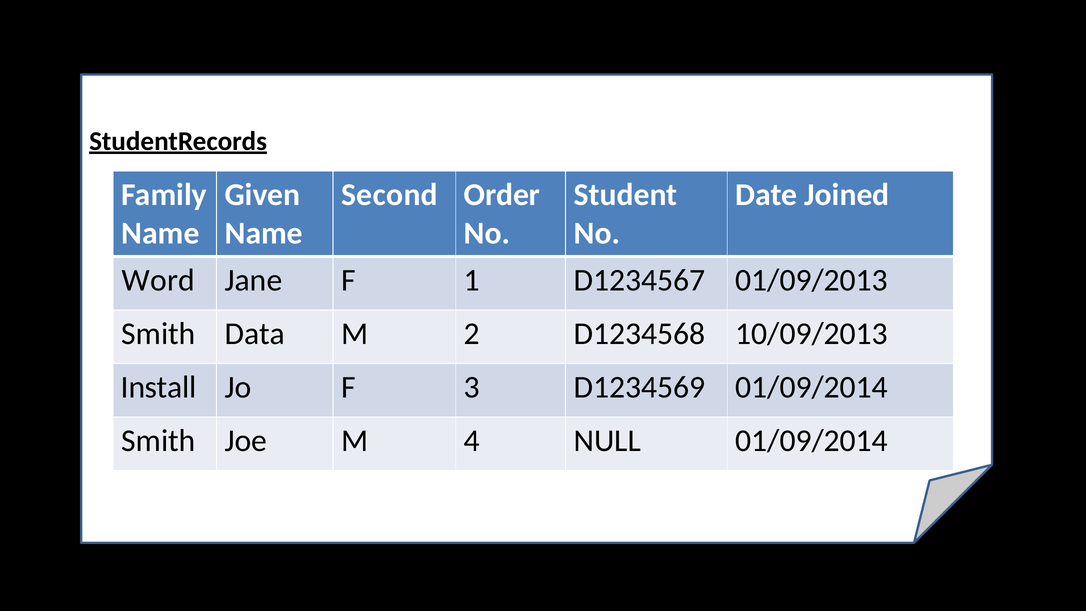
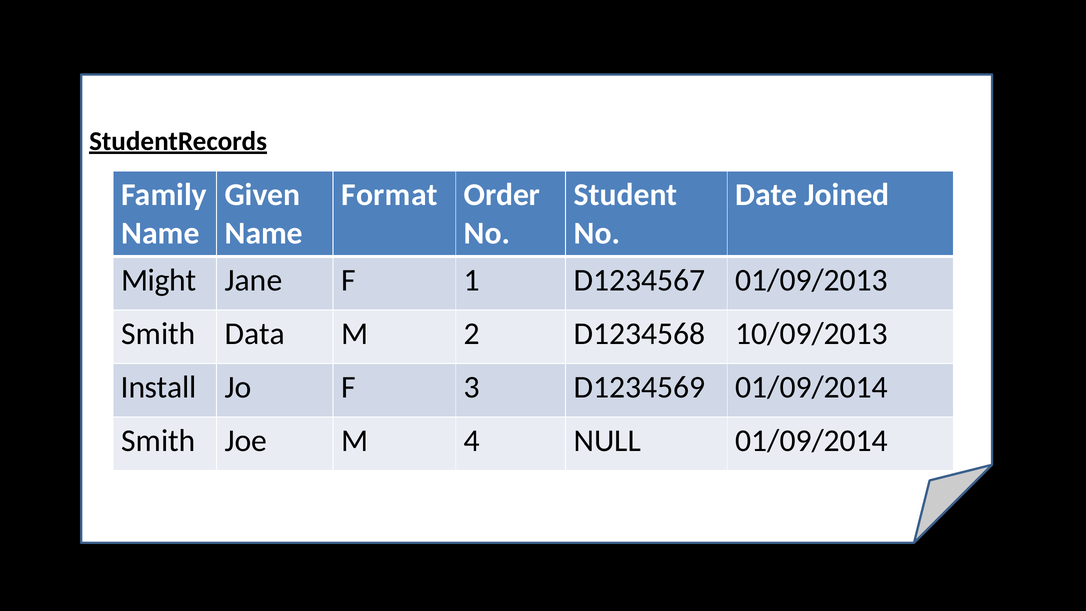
Second: Second -> Format
Word: Word -> Might
